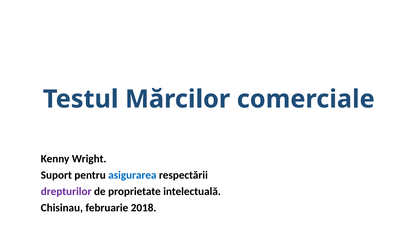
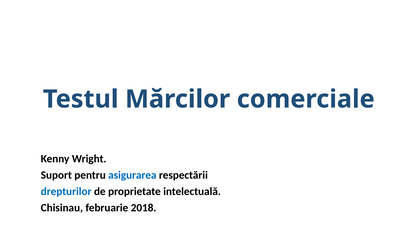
drepturilor colour: purple -> blue
